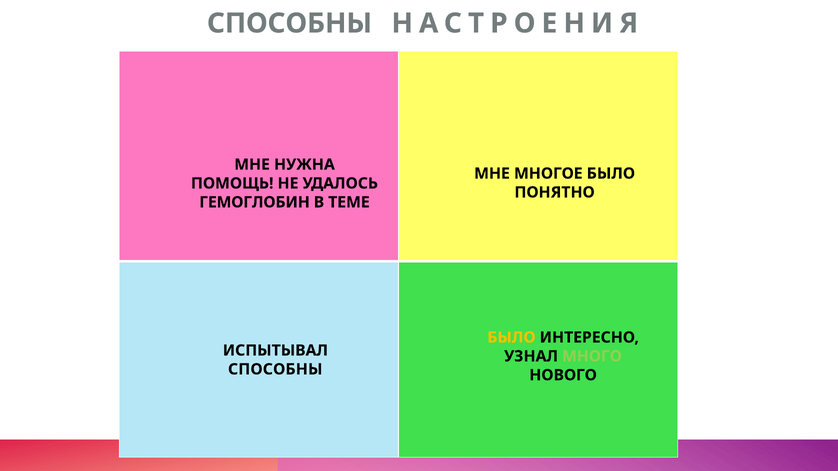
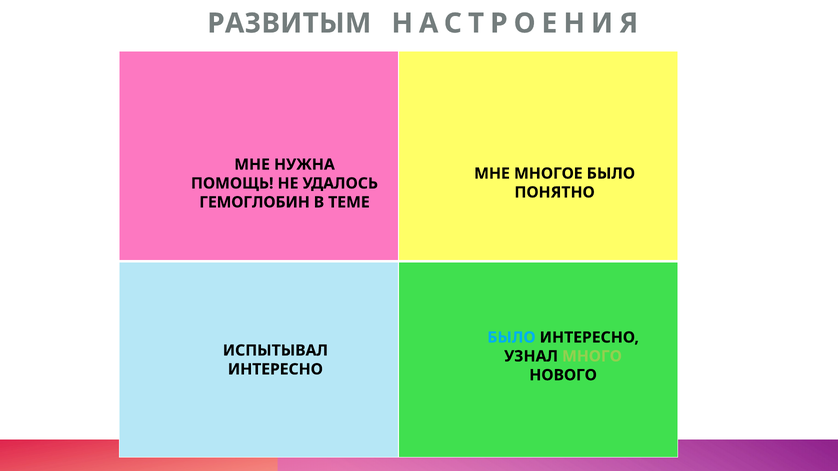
СПОСОБНЫ at (290, 23): СПОСОБНЫ -> РАЗВИТЫМ
БЫЛО at (511, 338) colour: yellow -> light blue
СПОСОБНЫ at (275, 370): СПОСОБНЫ -> ИНТЕРЕСНО
